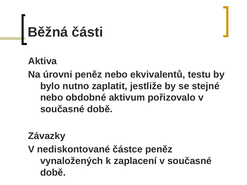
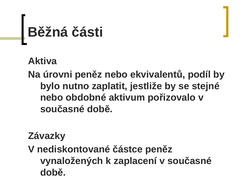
testu: testu -> podíl
